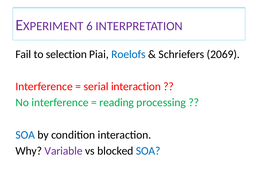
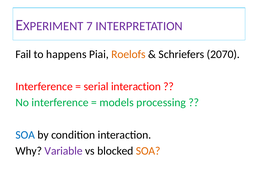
6: 6 -> 7
selection: selection -> happens
Roelofs colour: blue -> orange
2069: 2069 -> 2070
reading: reading -> models
SOA at (148, 151) colour: blue -> orange
